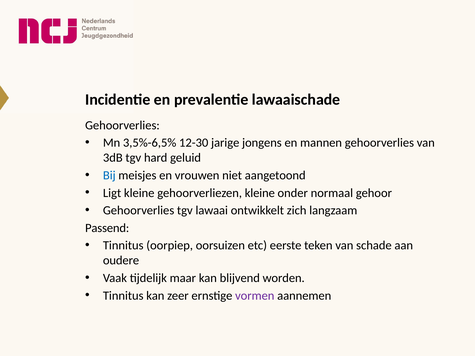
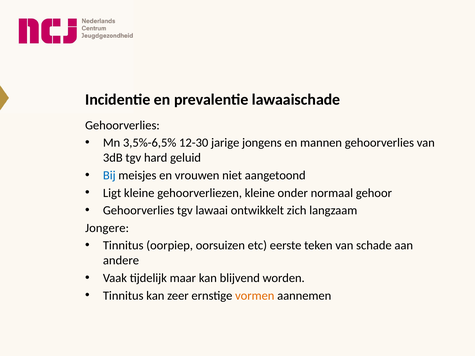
Passend: Passend -> Jongere
oudere: oudere -> andere
vormen colour: purple -> orange
